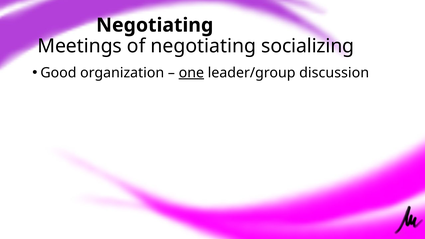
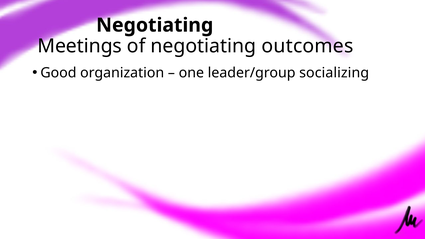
socializing: socializing -> outcomes
one underline: present -> none
discussion: discussion -> socializing
